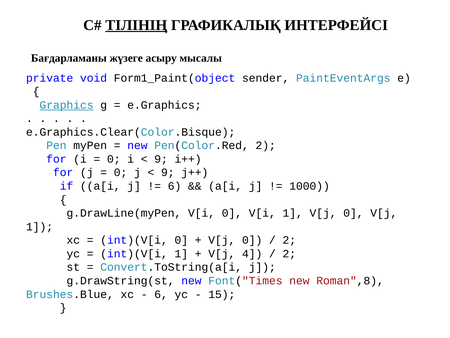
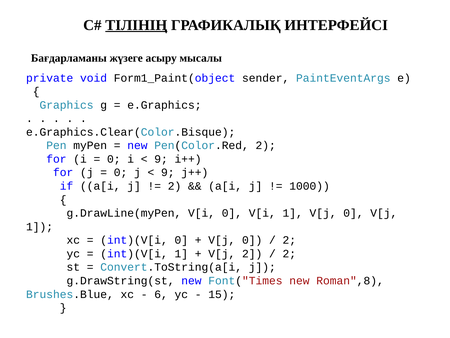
Graphics underline: present -> none
6 at (175, 186): 6 -> 2
V[j 4: 4 -> 2
